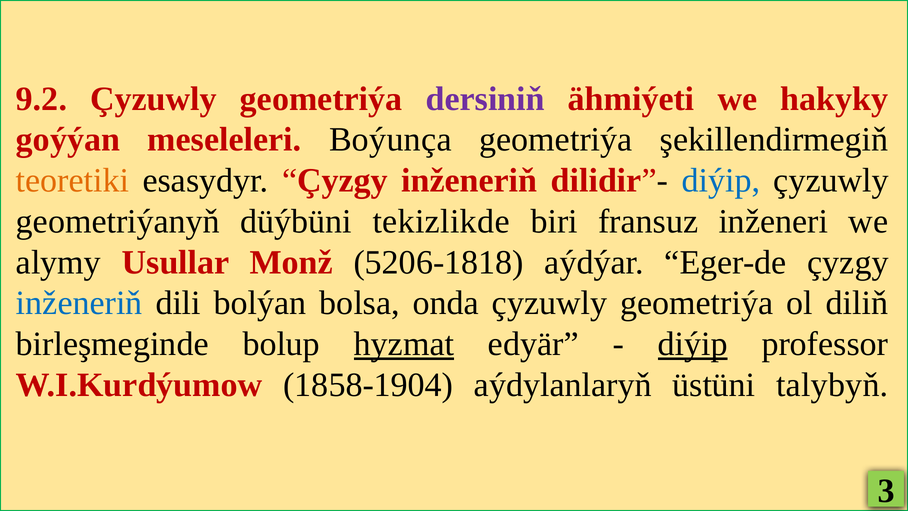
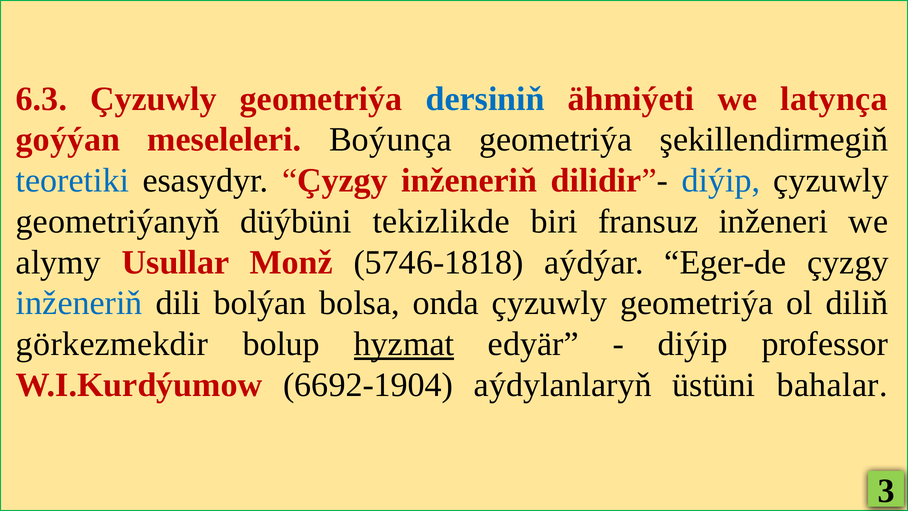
9.2: 9.2 -> 6.3
dersiniň colour: purple -> blue
hakyky: hakyky -> latynça
teoretiki colour: orange -> blue
5206-1818: 5206-1818 -> 5746-1818
birleşmeginde: birleşmeginde -> görkezmekdir
diýip at (693, 344) underline: present -> none
1858-1904: 1858-1904 -> 6692-1904
talybyň: talybyň -> bahalar
